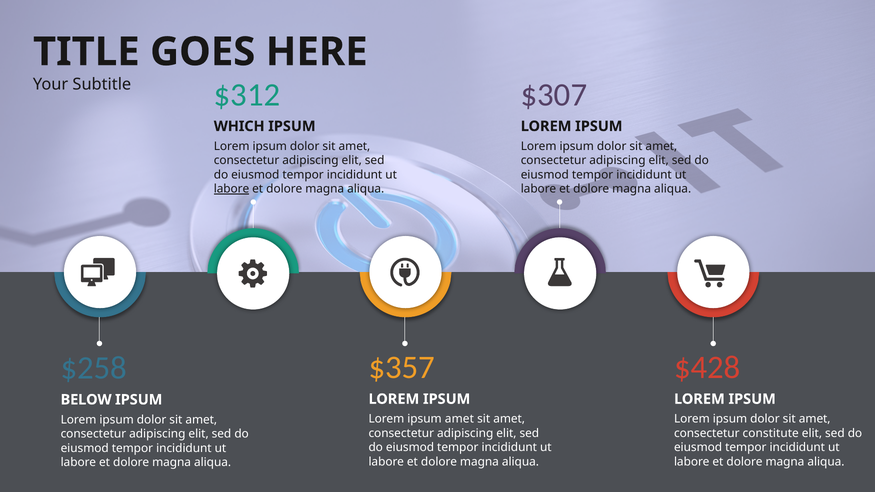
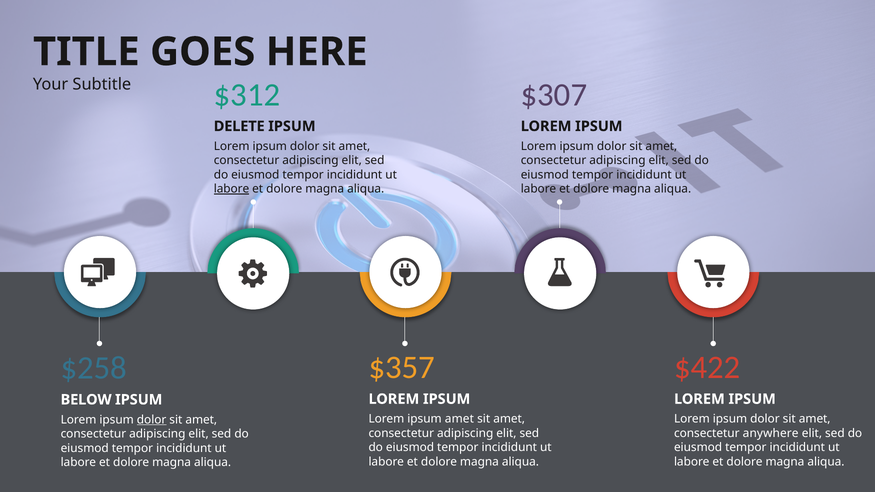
WHICH: WHICH -> DELETE
$428: $428 -> $422
dolor at (152, 420) underline: none -> present
constitute: constitute -> anywhere
